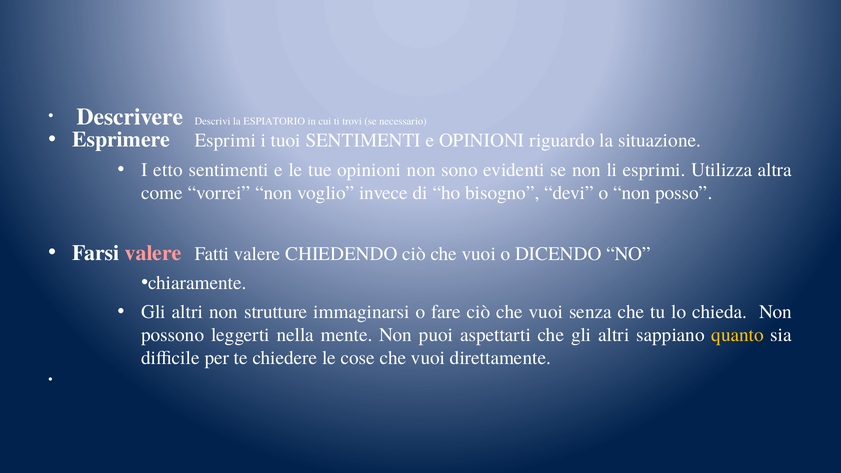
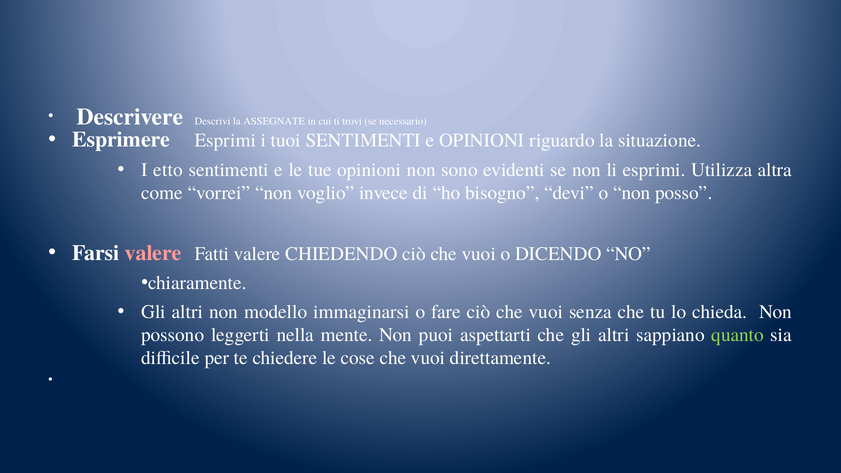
ESPIATORIO: ESPIATORIO -> ASSEGNATE
strutture: strutture -> modello
quanto colour: yellow -> light green
